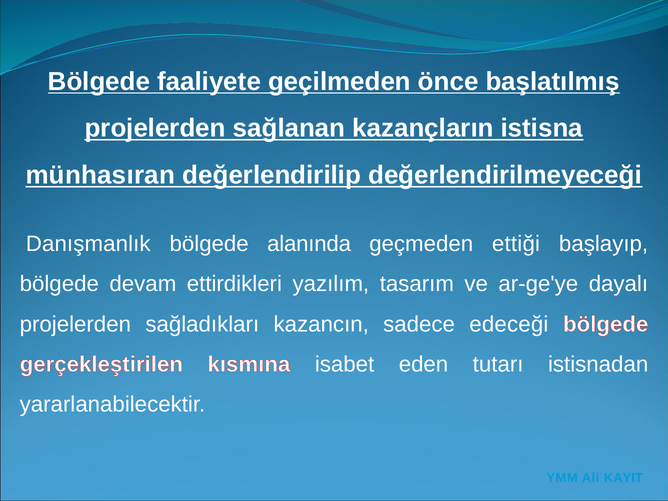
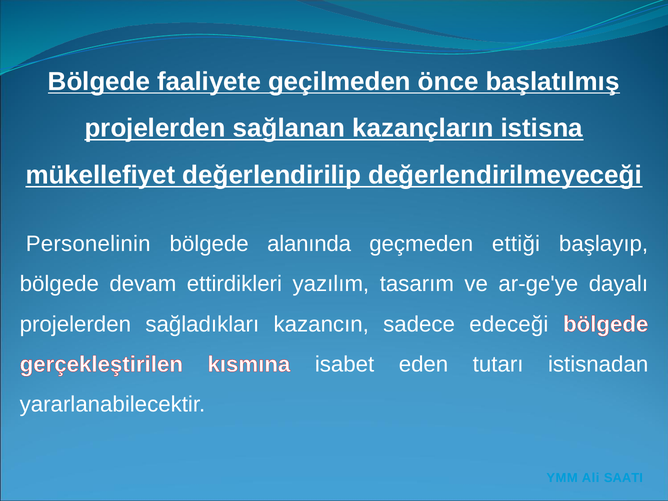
münhasıran: münhasıran -> mükellefiyet
Danışmanlık: Danışmanlık -> Personelinin
KAYIT: KAYIT -> SAATI
